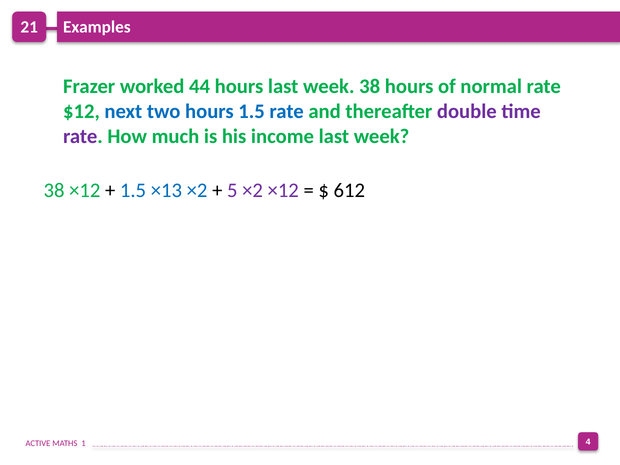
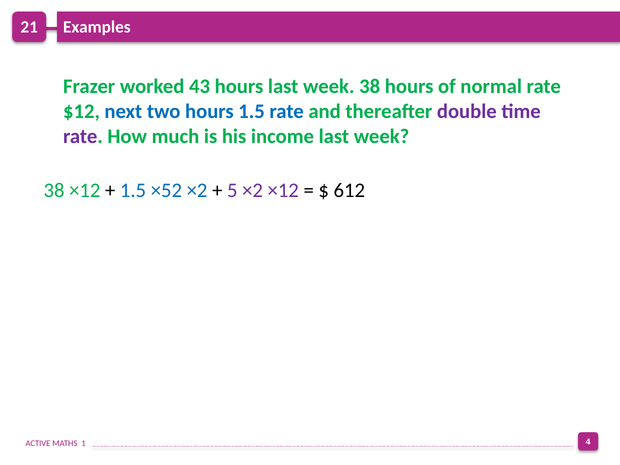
44: 44 -> 43
×13: ×13 -> ×52
